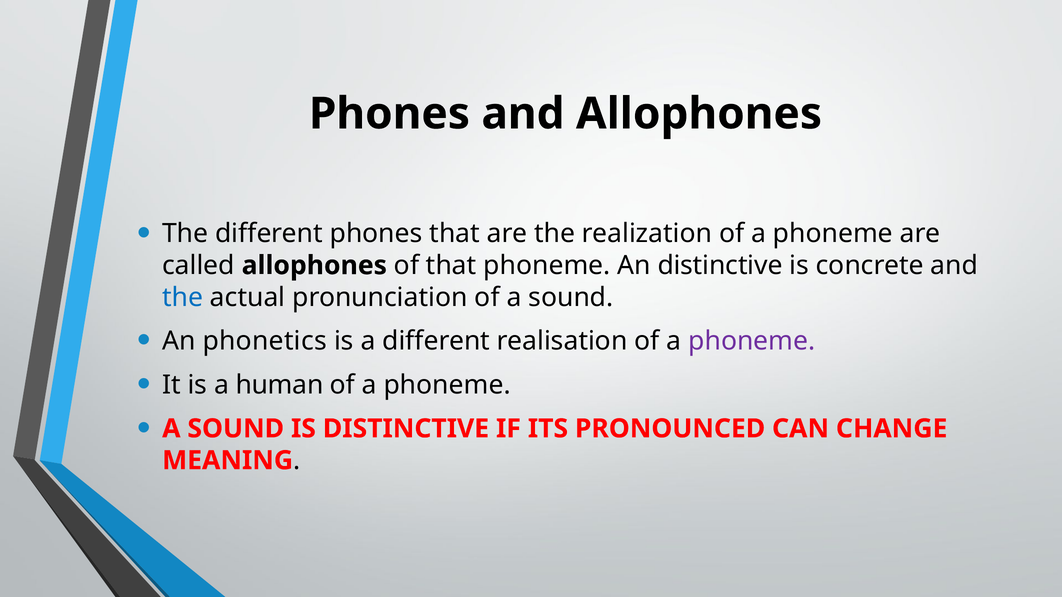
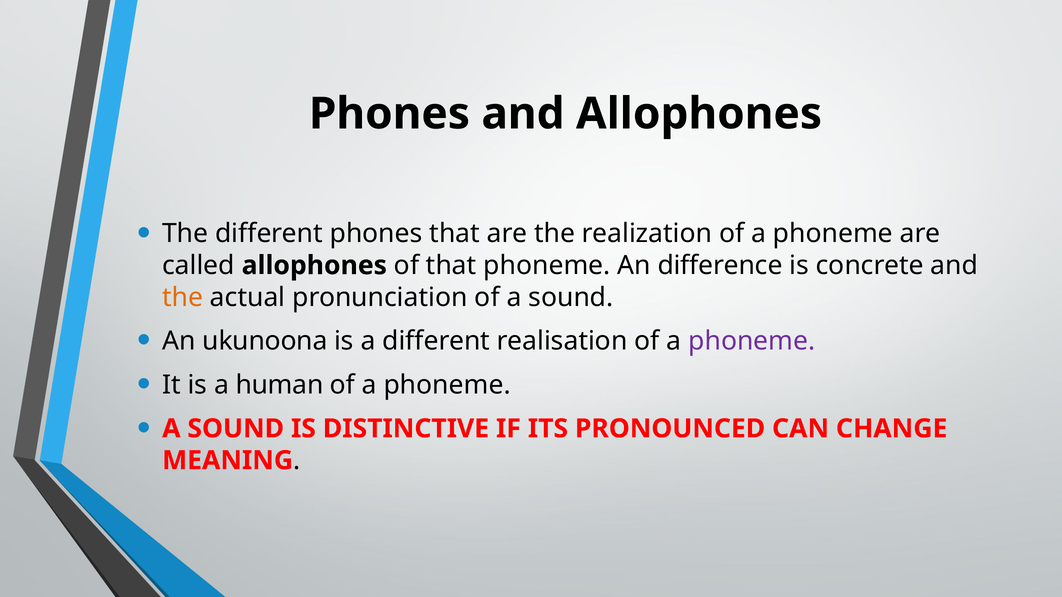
An distinctive: distinctive -> difference
the at (183, 297) colour: blue -> orange
phonetics: phonetics -> ukunoona
